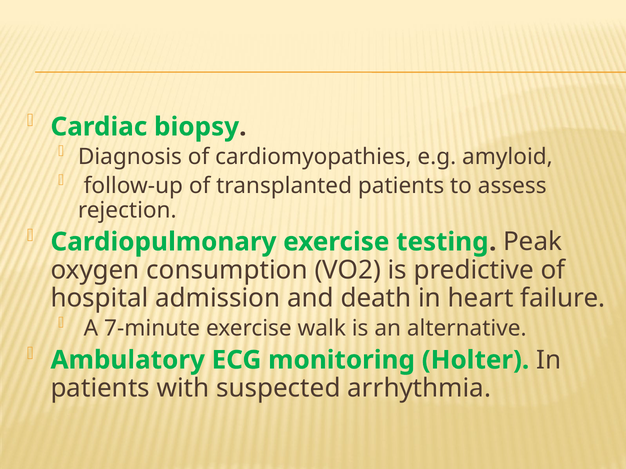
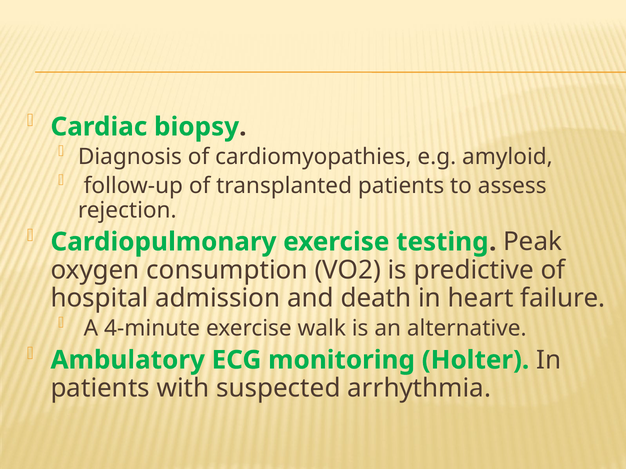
7-minute: 7-minute -> 4-minute
